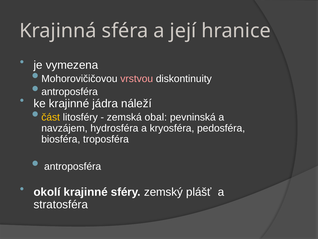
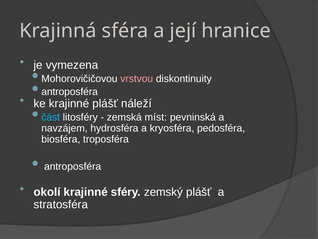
krajinné jádra: jádra -> plášť
část colour: yellow -> light blue
obal: obal -> míst
